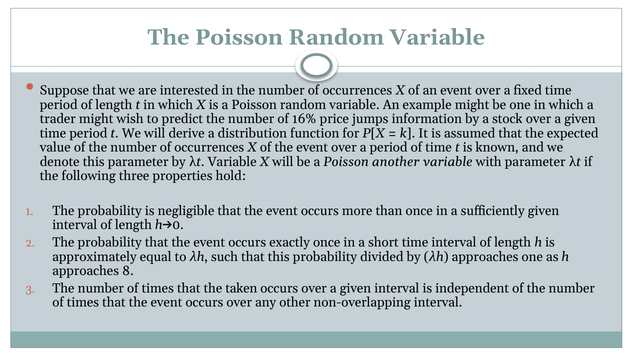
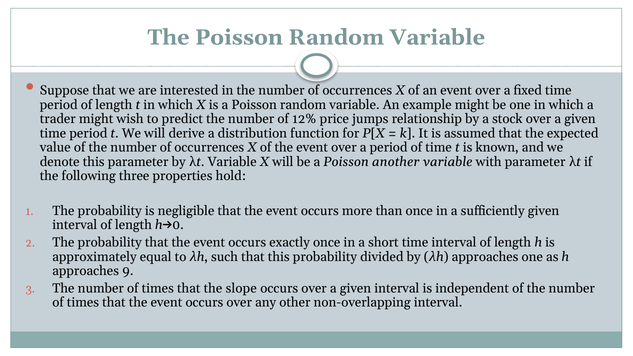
16%: 16% -> 12%
information: information -> relationship
8: 8 -> 9
taken: taken -> slope
